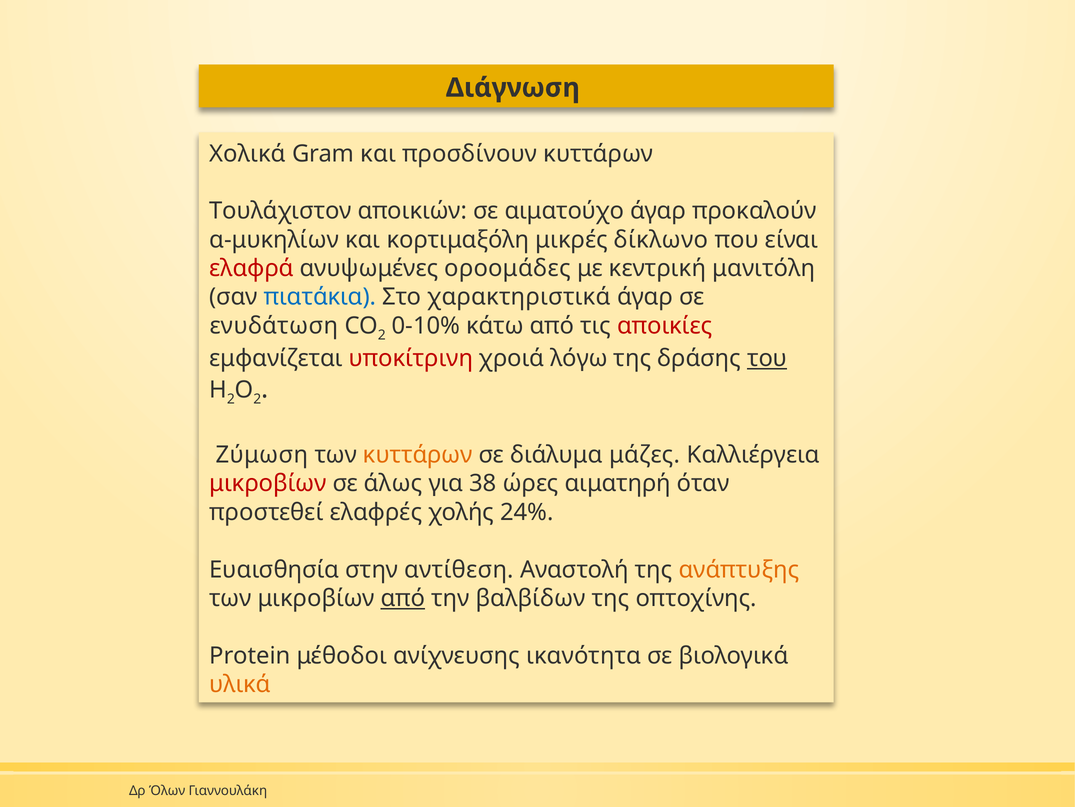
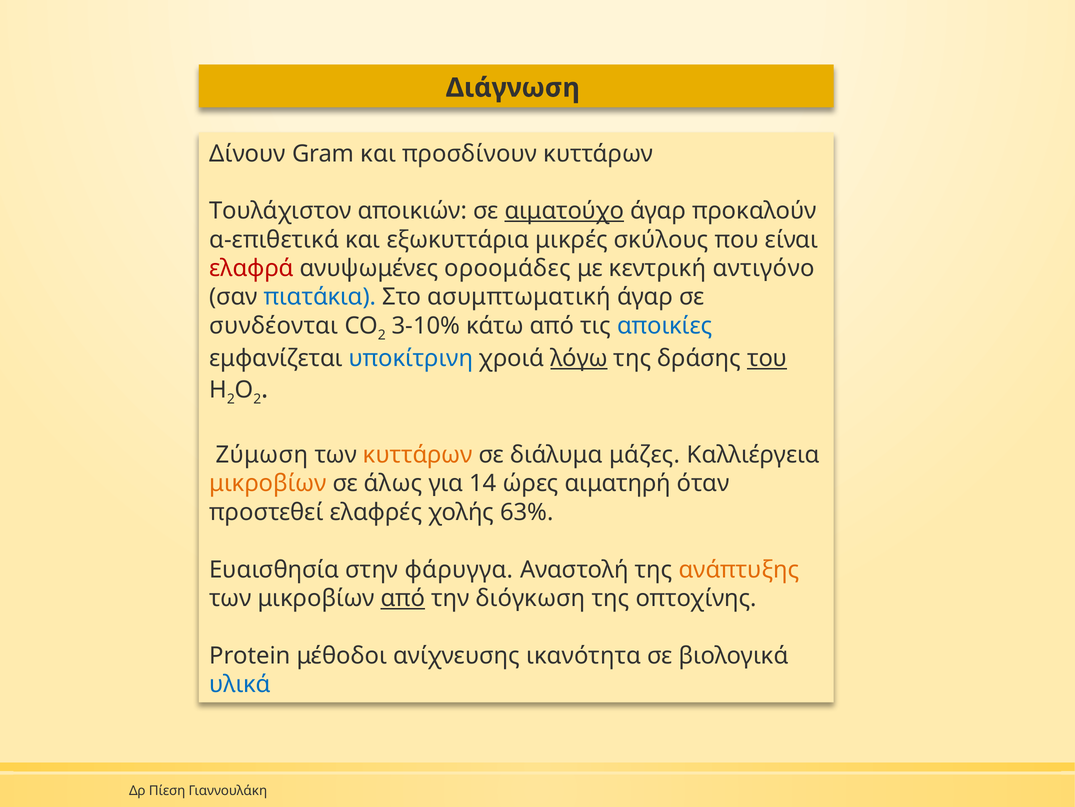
Χολικά: Χολικά -> Δίνουν
αιματούχο underline: none -> present
α-μυκηλίων: α-μυκηλίων -> α-επιθετικά
κορτιμαξόλη: κορτιμαξόλη -> εξωκυττάρια
δίκλωνο: δίκλωνο -> σκύλους
μανιτόλη: μανιτόλη -> αντιγόνο
χαρακτηριστικά: χαρακτηριστικά -> ασυμπτωματική
ενυδάτωση: ενυδάτωση -> συνδέονται
0-10%: 0-10% -> 3-10%
αποικίες colour: red -> blue
υποκίτρινη colour: red -> blue
λόγω underline: none -> present
μικροβίων at (268, 483) colour: red -> orange
38: 38 -> 14
24%: 24% -> 63%
αντίθεση: αντίθεση -> φάρυγγα
βαλβίδων: βαλβίδων -> διόγκωση
υλικά colour: orange -> blue
Όλων: Όλων -> Πίεση
